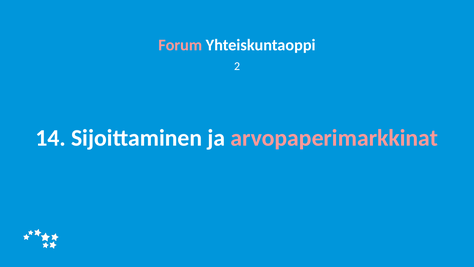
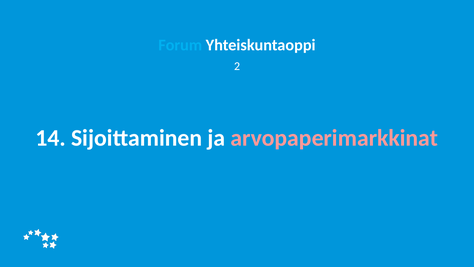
Forum colour: pink -> light blue
